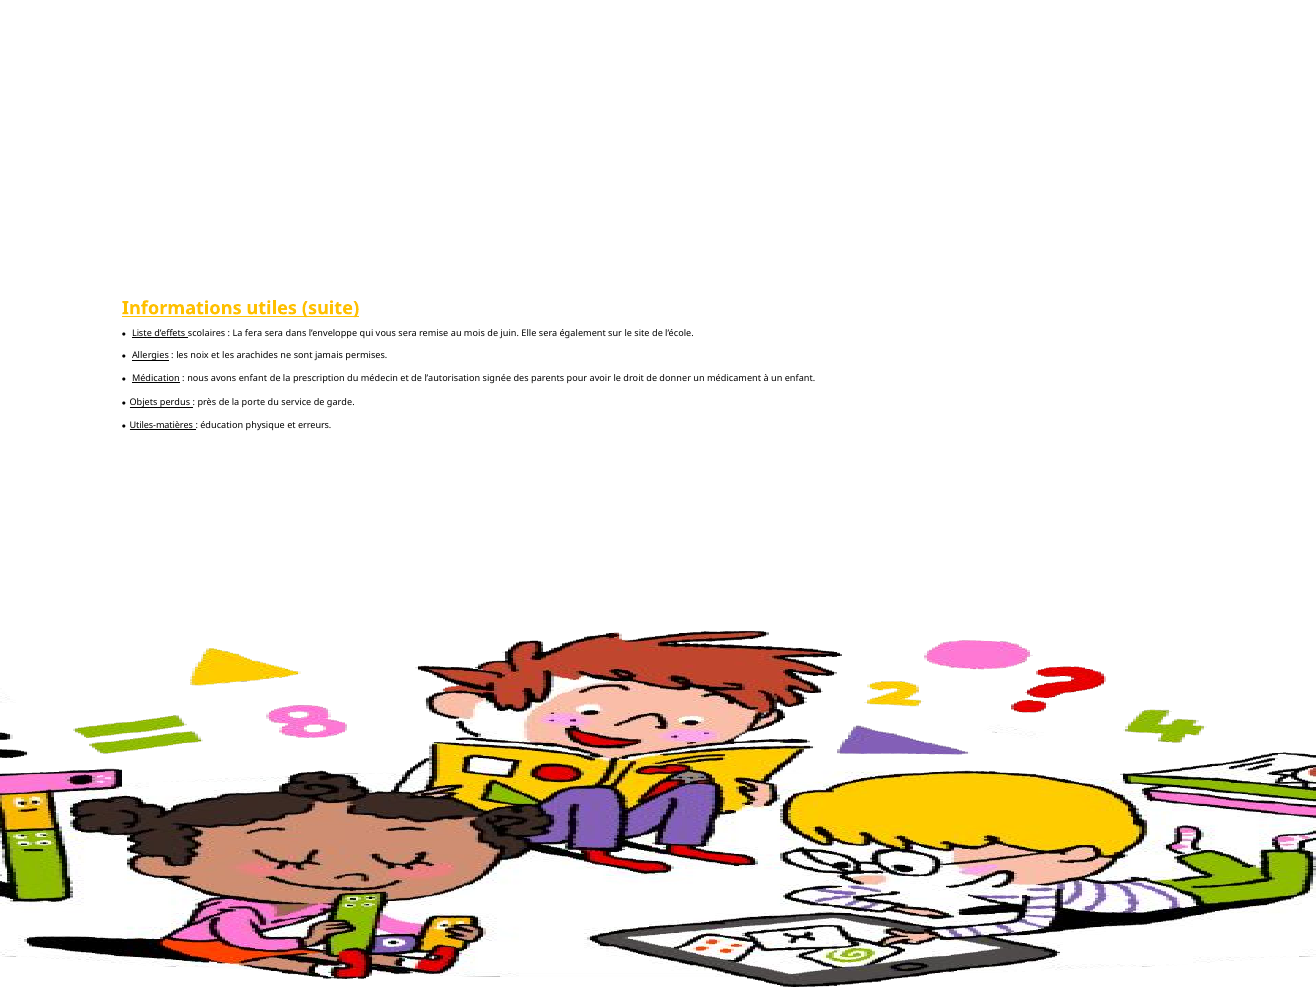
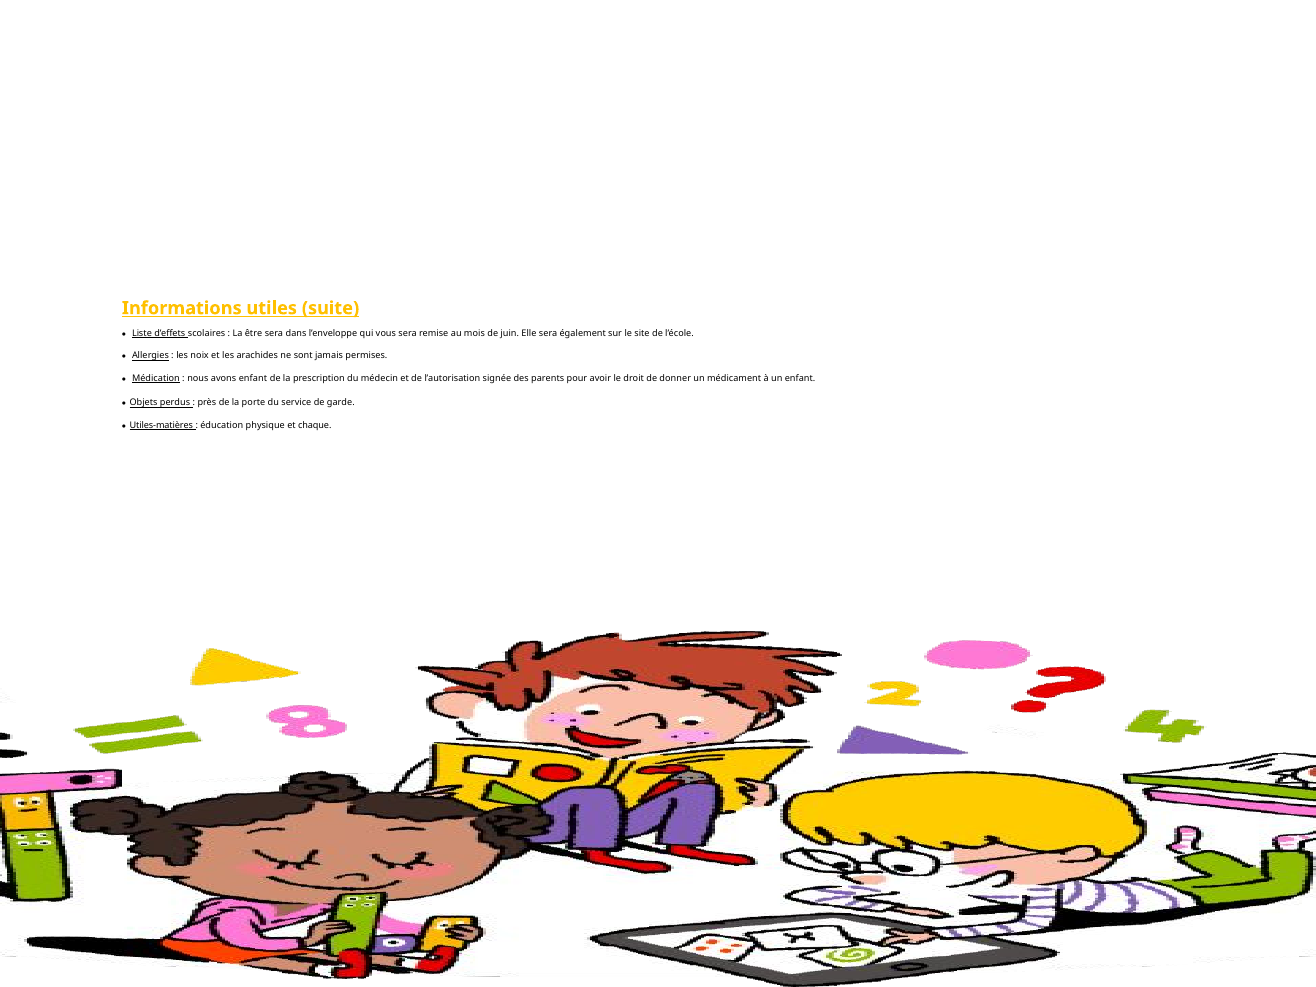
fera: fera -> être
erreurs: erreurs -> chaque
